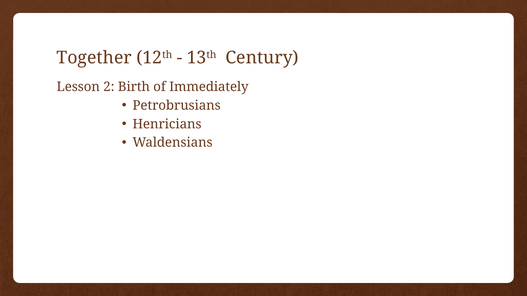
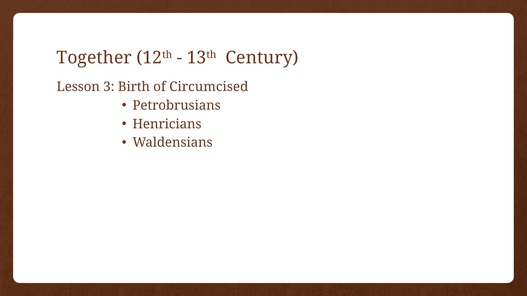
2: 2 -> 3
Immediately: Immediately -> Circumcised
